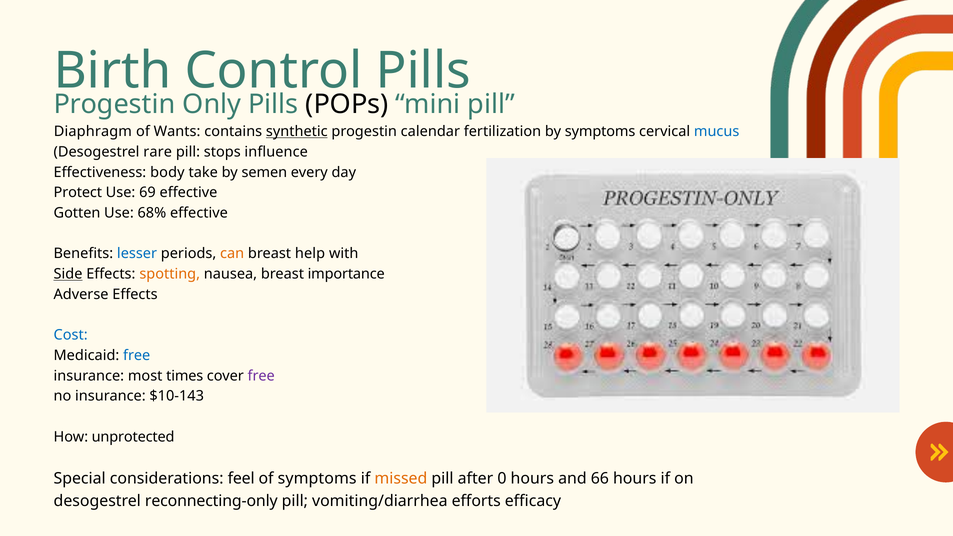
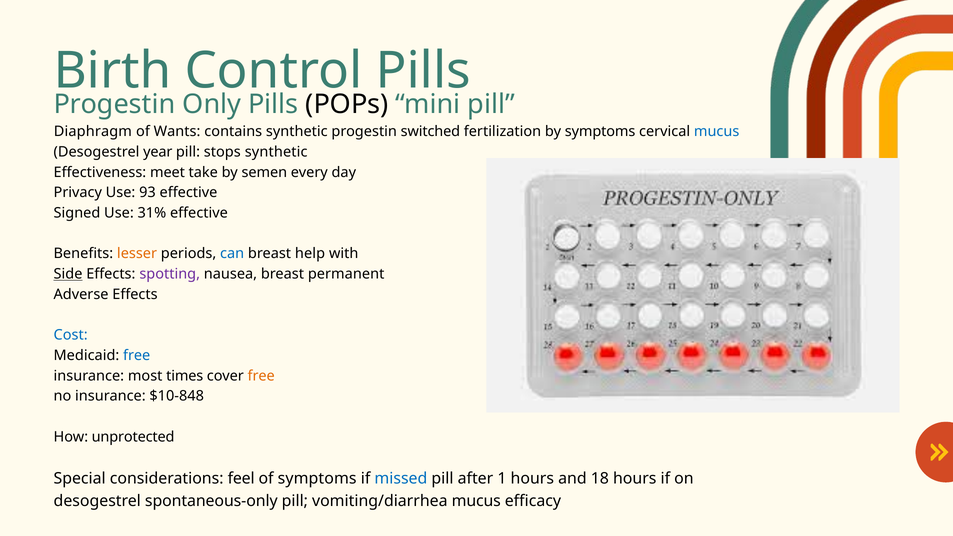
synthetic at (297, 132) underline: present -> none
calendar: calendar -> switched
rare: rare -> year
stops influence: influence -> synthetic
body: body -> meet
Protect: Protect -> Privacy
69: 69 -> 93
Gotten: Gotten -> Signed
68%: 68% -> 31%
lesser colour: blue -> orange
can colour: orange -> blue
spotting colour: orange -> purple
importance: importance -> permanent
free at (261, 376) colour: purple -> orange
$10-143: $10-143 -> $10-848
missed colour: orange -> blue
0: 0 -> 1
66: 66 -> 18
reconnecting-only: reconnecting-only -> spontaneous-only
vomiting/diarrhea efforts: efforts -> mucus
